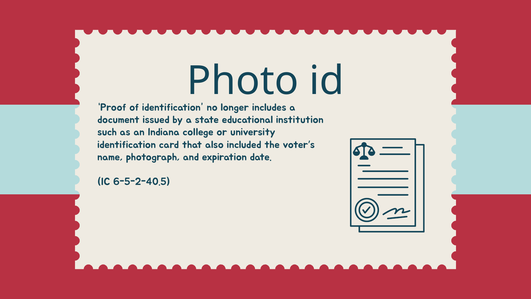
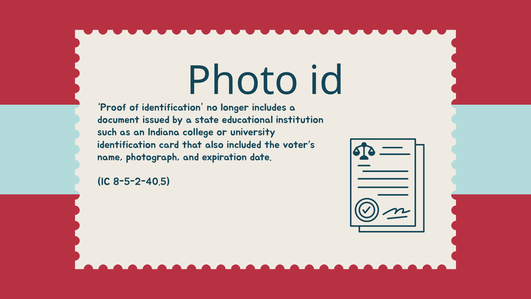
6-5-2-40.5: 6-5-2-40.5 -> 8-5-2-40.5
